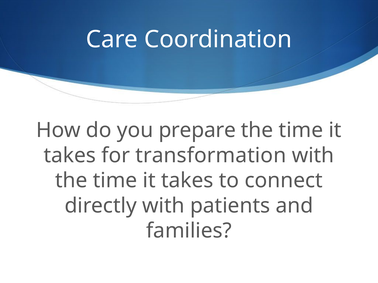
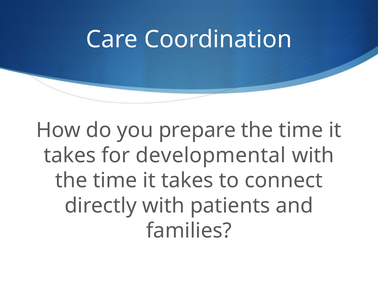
transformation: transformation -> developmental
